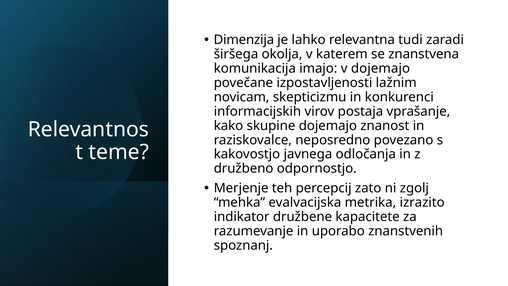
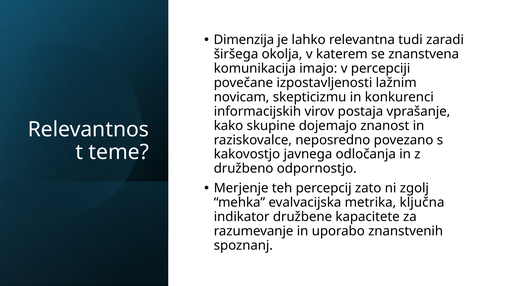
v dojemajo: dojemajo -> percepciji
izrazito: izrazito -> ključna
